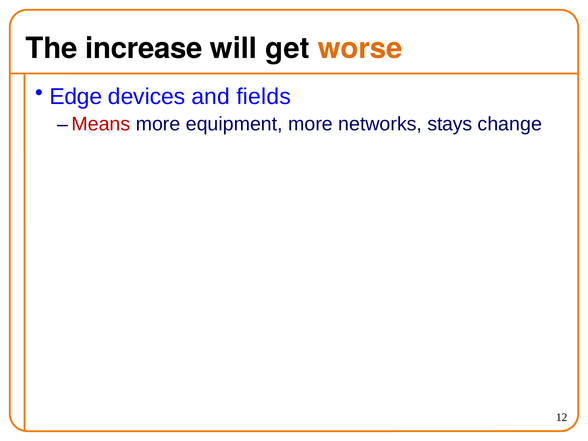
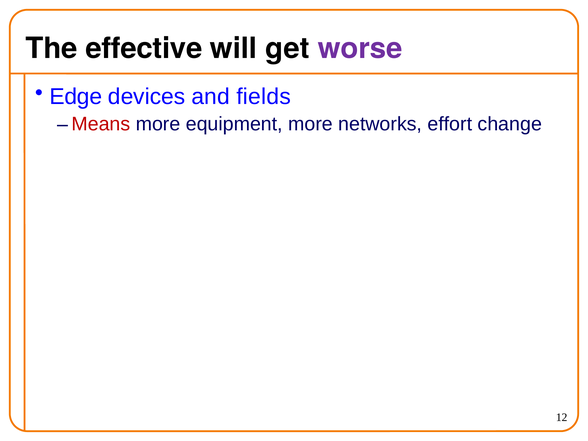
increase: increase -> effective
worse colour: orange -> purple
stays: stays -> effort
